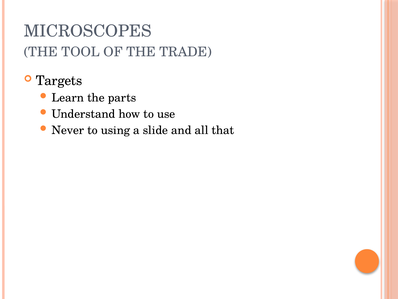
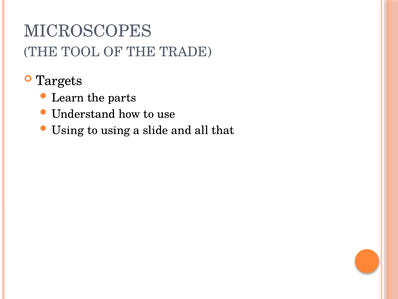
Never at (68, 130): Never -> Using
